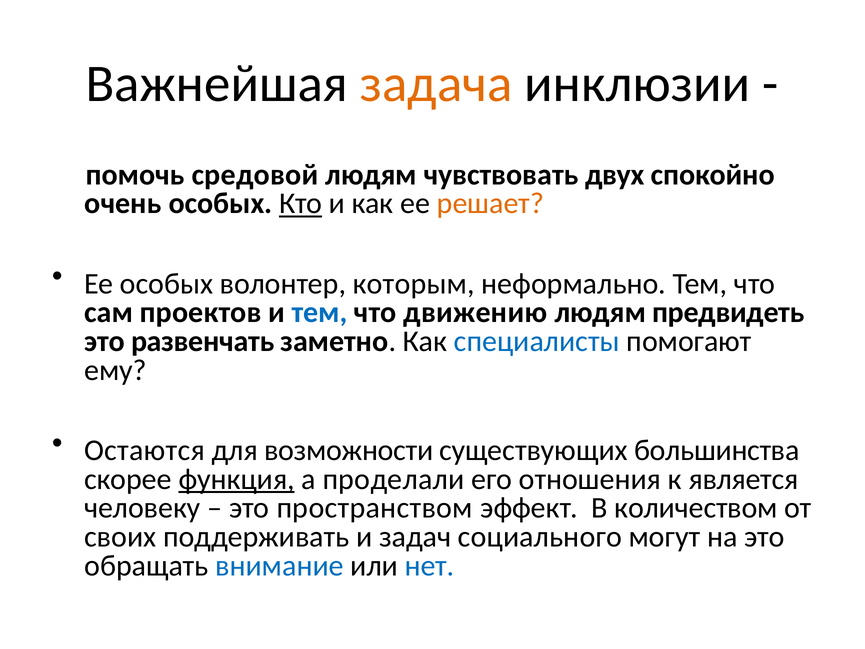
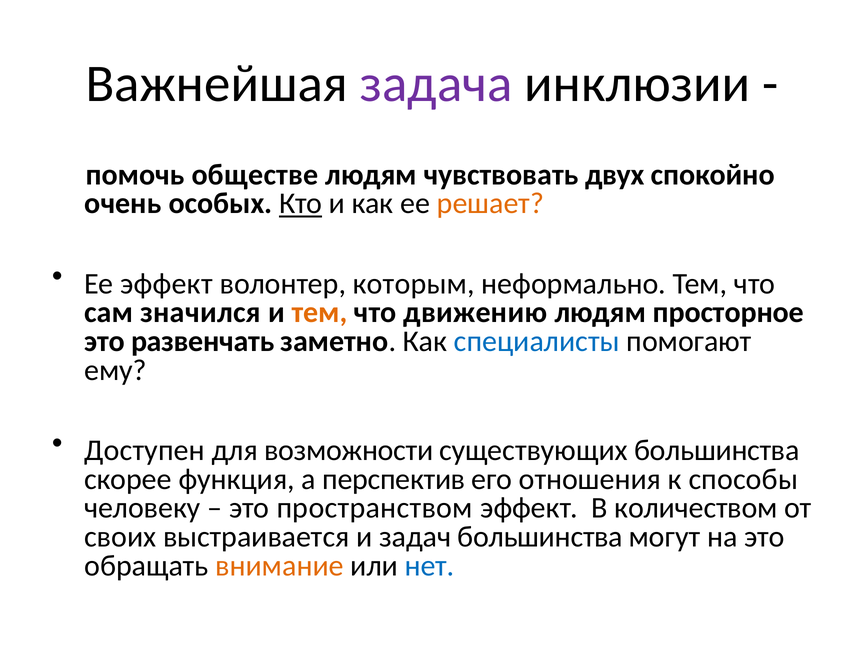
задача colour: orange -> purple
средовой: средовой -> обществе
Ее особых: особых -> эффект
проектов: проектов -> значился
тем at (320, 312) colour: blue -> orange
предвидеть: предвидеть -> просторное
Остаются: Остаются -> Доступен
функция underline: present -> none
проделали: проделали -> перспектив
является: является -> способы
поддерживать: поддерживать -> выстраивается
задач социального: социального -> большинства
внимание colour: blue -> orange
